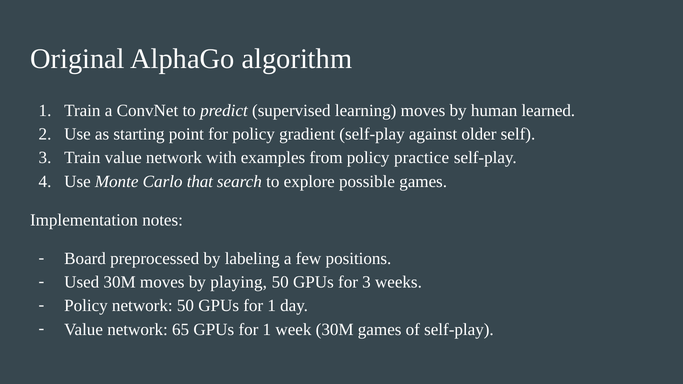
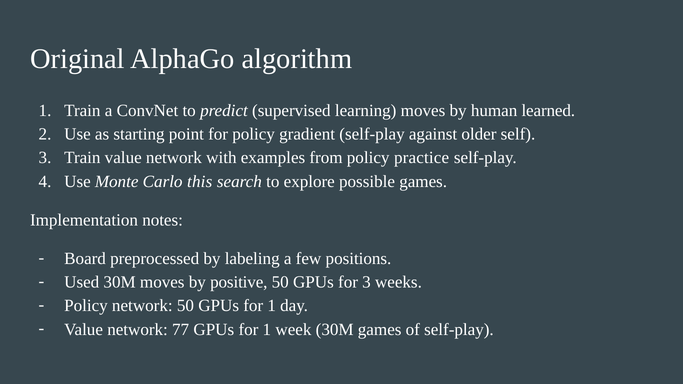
that: that -> this
playing: playing -> positive
65: 65 -> 77
